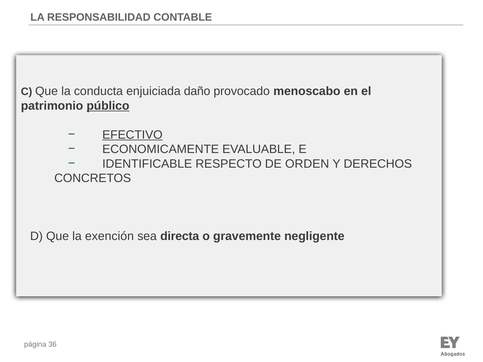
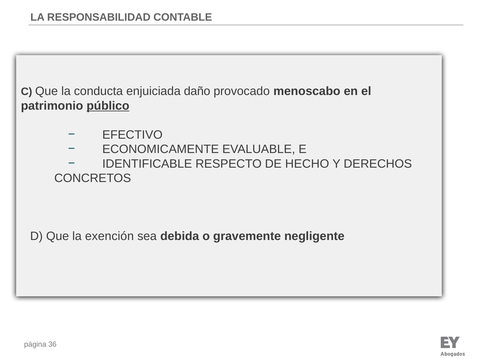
EFECTIVO underline: present -> none
ORDEN: ORDEN -> HECHO
directa: directa -> debida
